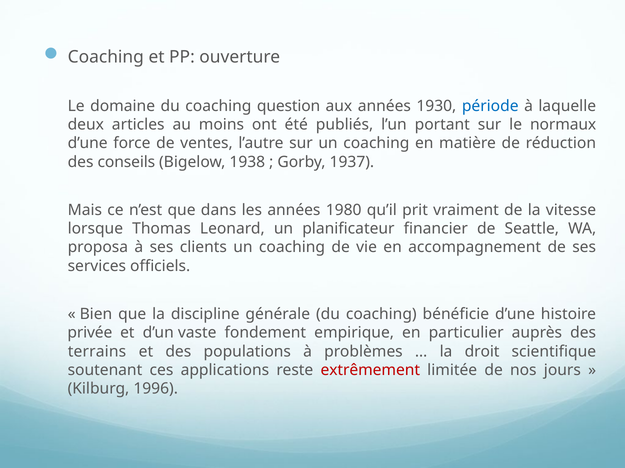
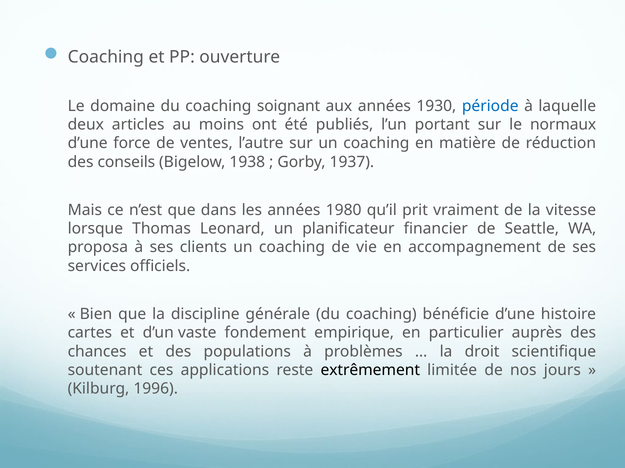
question: question -> soignant
privée: privée -> cartes
terrains: terrains -> chances
extrêmement colour: red -> black
